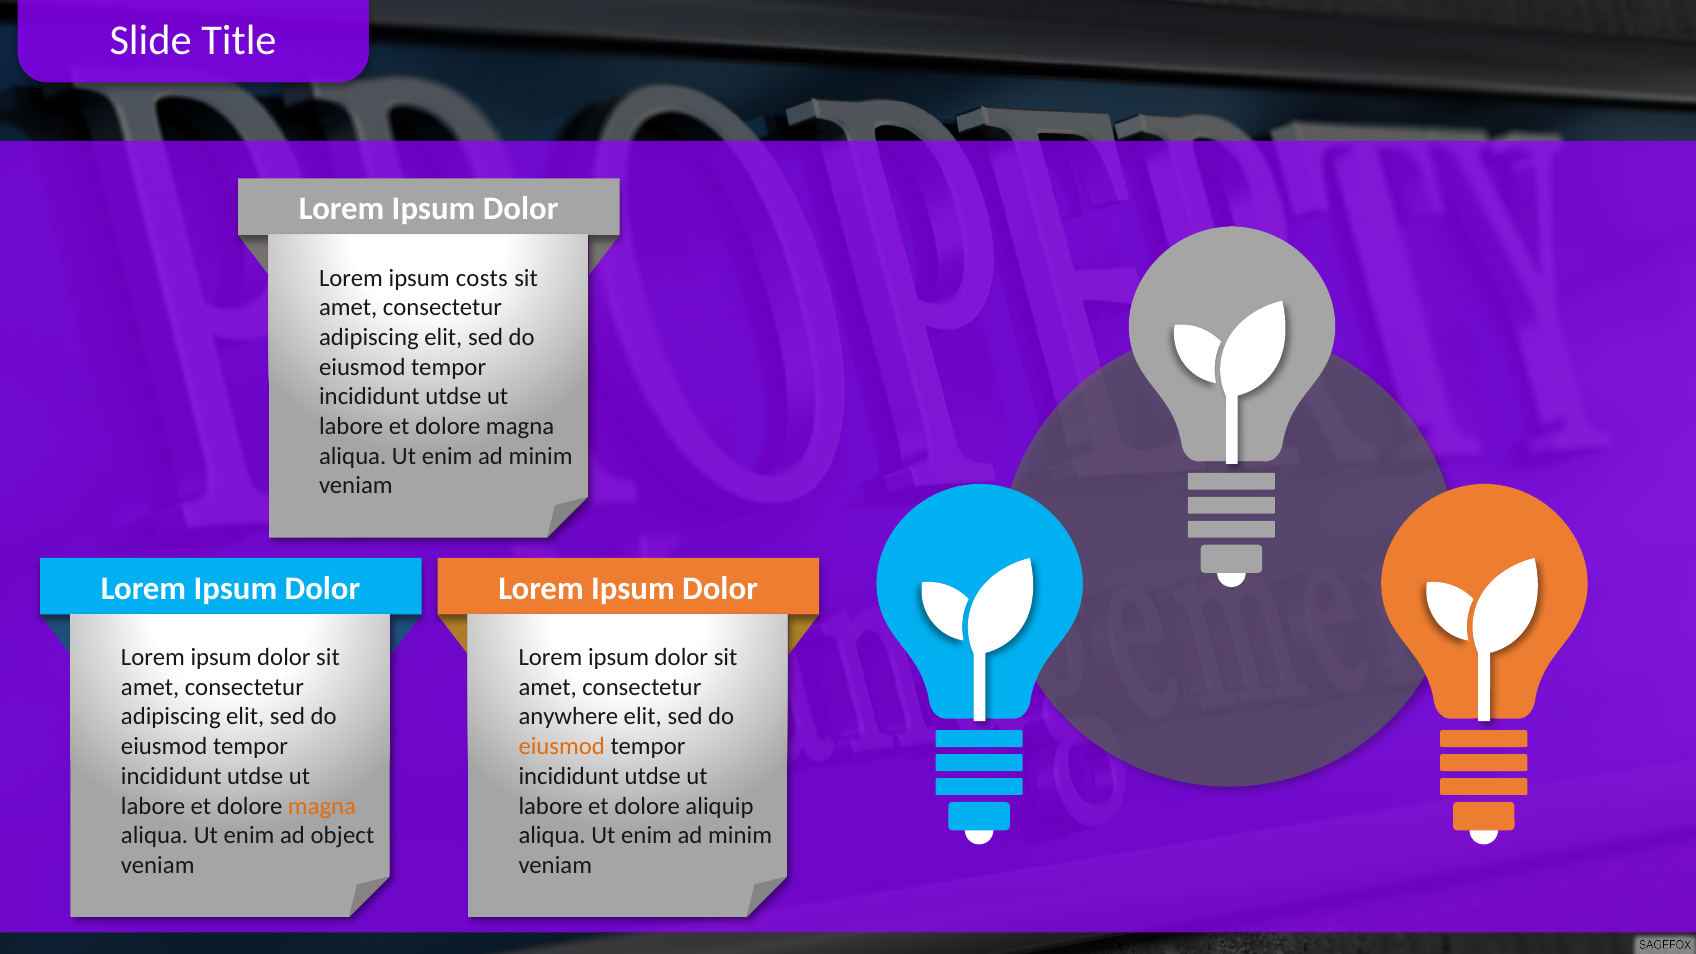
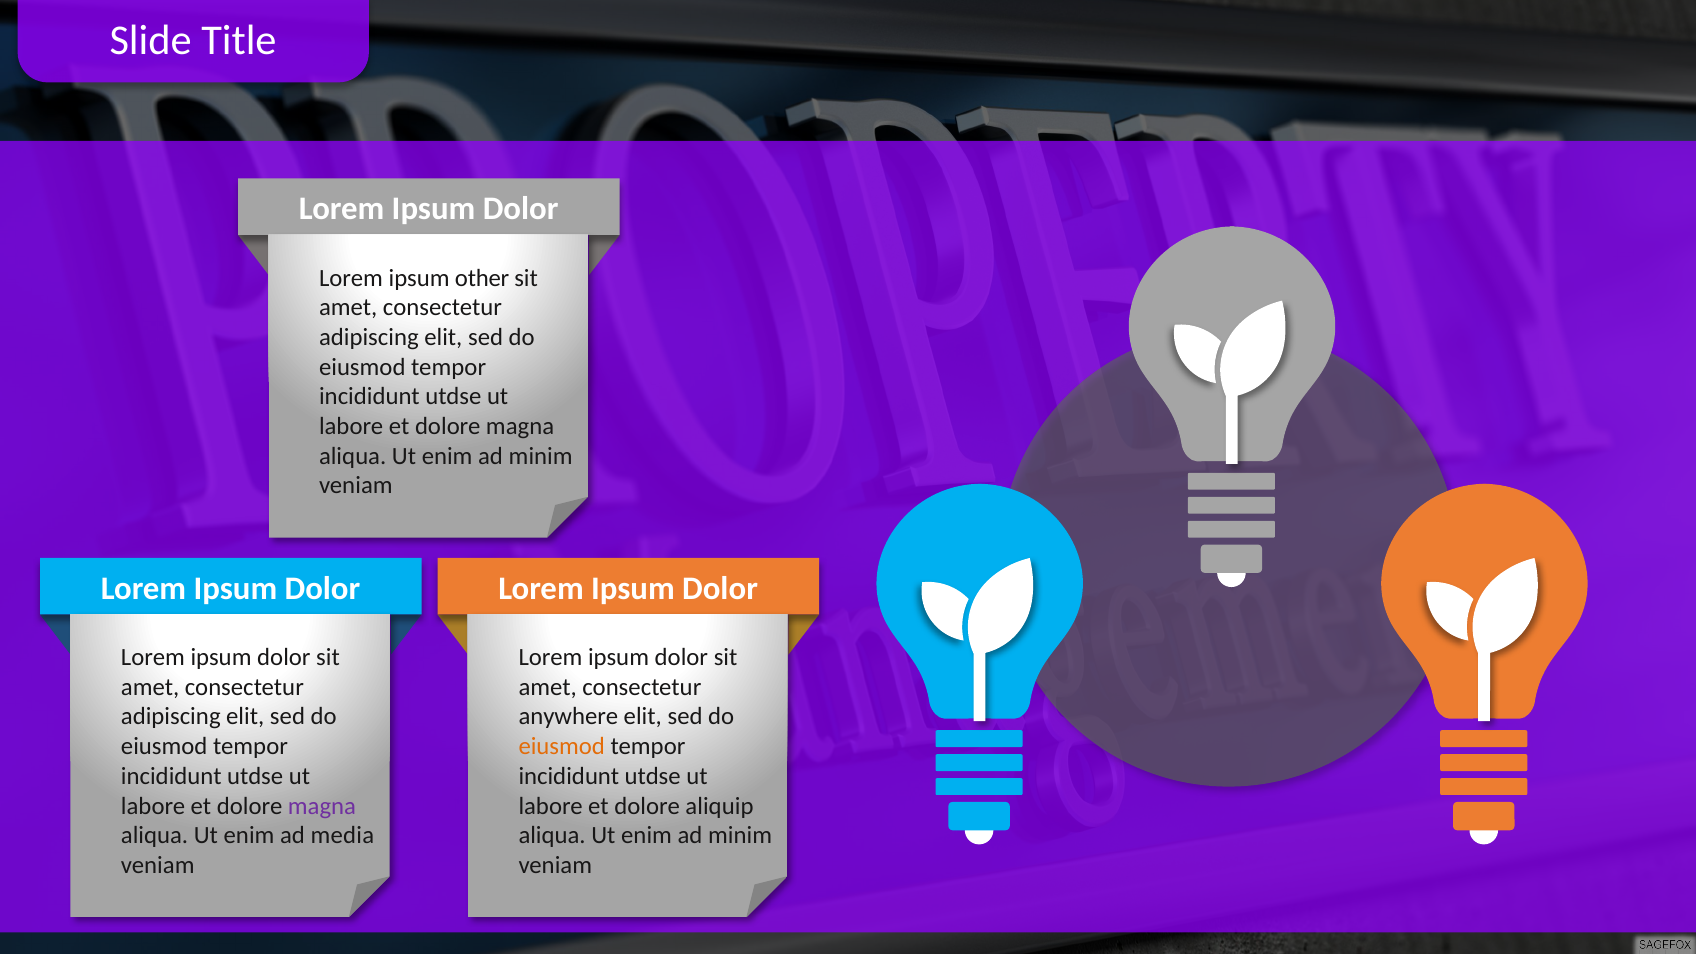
costs: costs -> other
magna at (322, 806) colour: orange -> purple
object: object -> media
